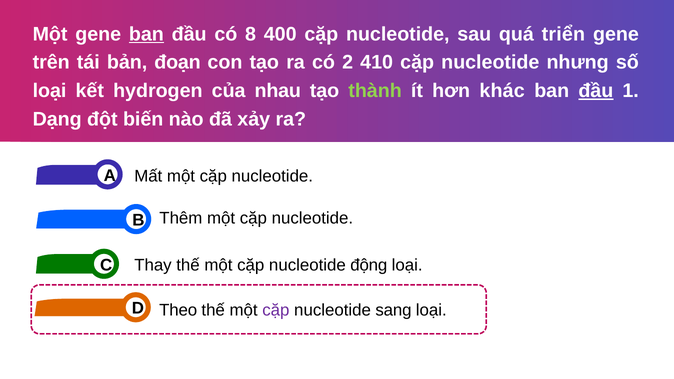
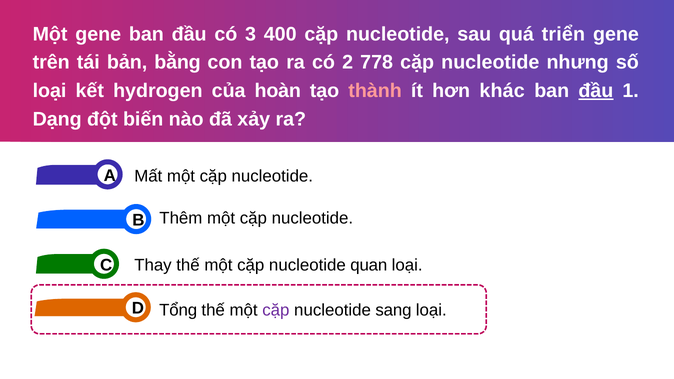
ban at (146, 34) underline: present -> none
8: 8 -> 3
đoạn: đoạn -> bằng
410: 410 -> 778
nhau: nhau -> hoàn
thành colour: light green -> pink
động: động -> quan
Theo: Theo -> Tổng
